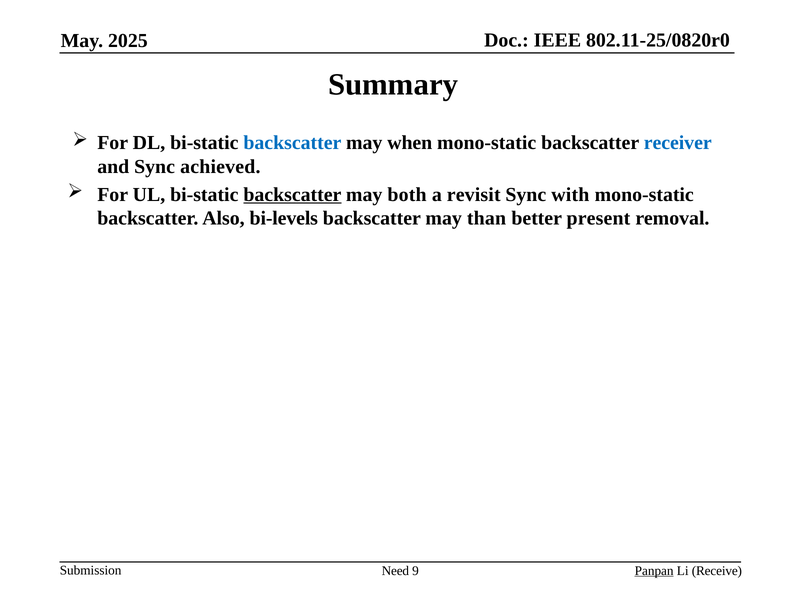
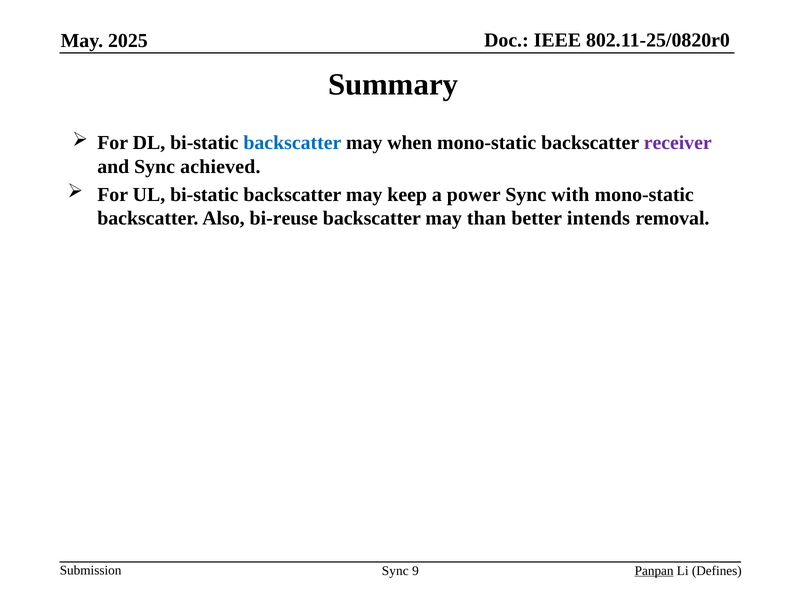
receiver colour: blue -> purple
backscatter at (292, 195) underline: present -> none
both: both -> keep
revisit: revisit -> power
bi-levels: bi-levels -> bi-reuse
present: present -> intends
Need at (395, 571): Need -> Sync
Receive: Receive -> Defines
